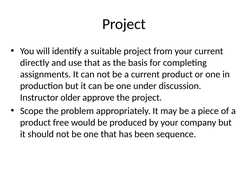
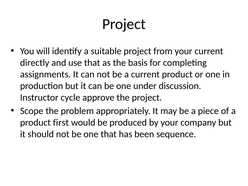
older: older -> cycle
free: free -> first
